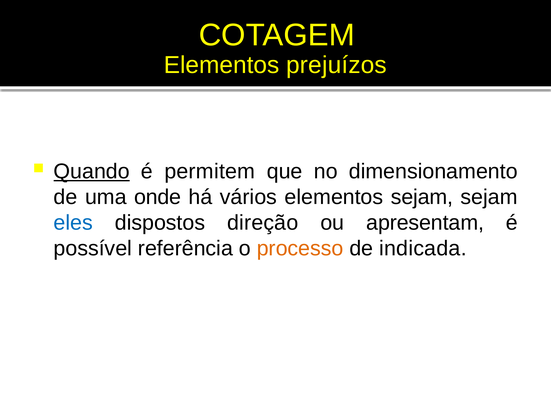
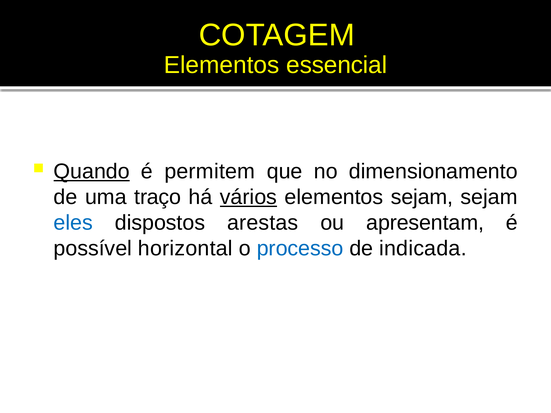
prejuízos: prejuízos -> essencial
onde: onde -> traço
vários underline: none -> present
direção: direção -> arestas
referência: referência -> horizontal
processo colour: orange -> blue
